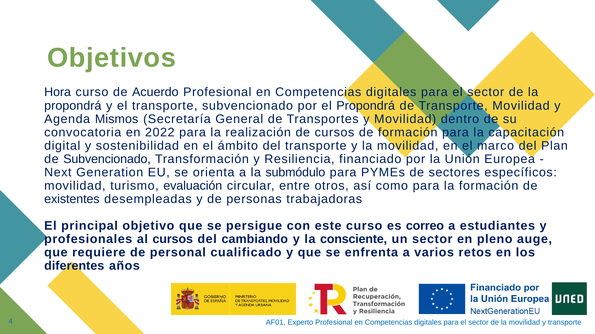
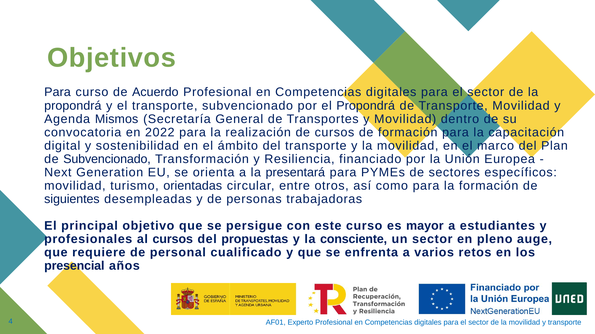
Hora at (58, 92): Hora -> Para
submódulo: submódulo -> presentará
evaluación: evaluación -> orientadas
existentes: existentes -> siguientes
correo: correo -> mayor
cambiando: cambiando -> propuestas
diferentes: diferentes -> presencial
